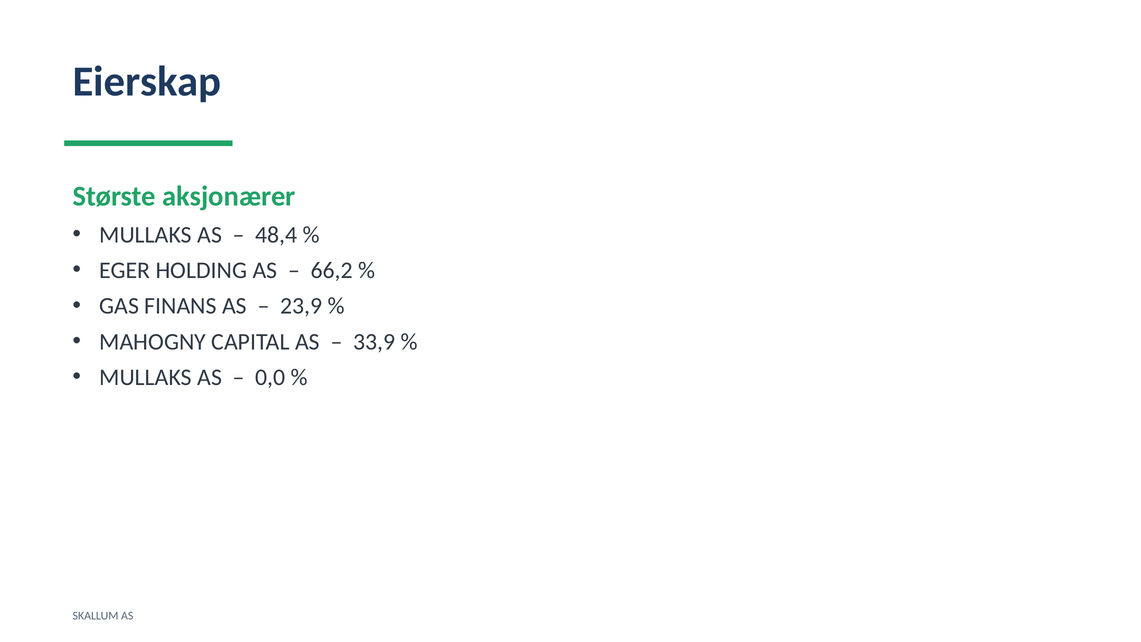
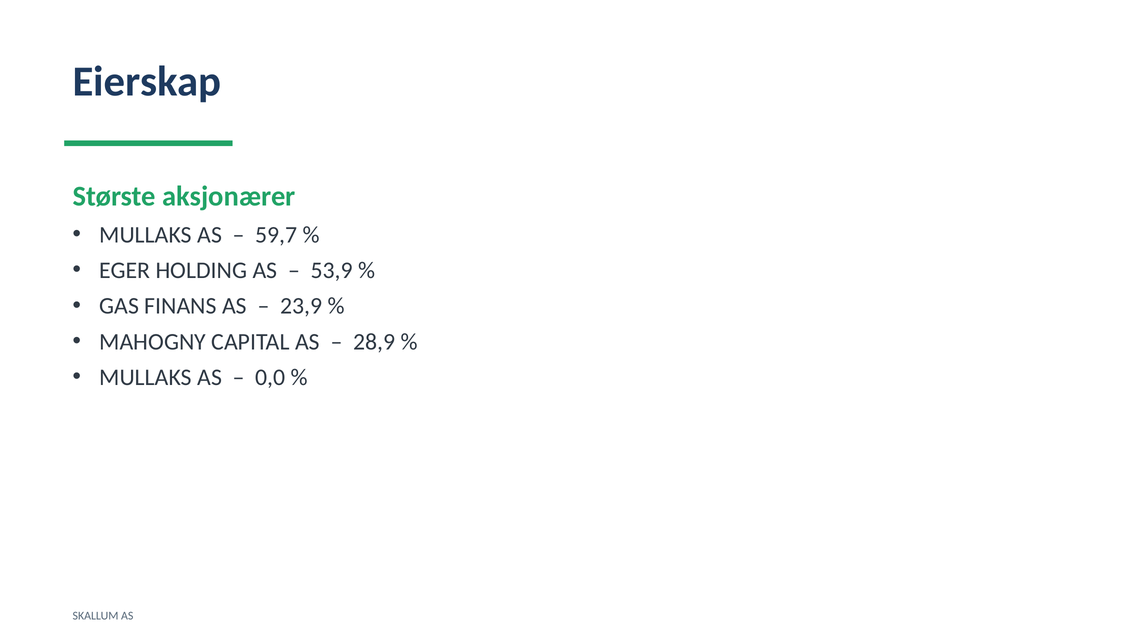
48,4: 48,4 -> 59,7
66,2: 66,2 -> 53,9
33,9: 33,9 -> 28,9
